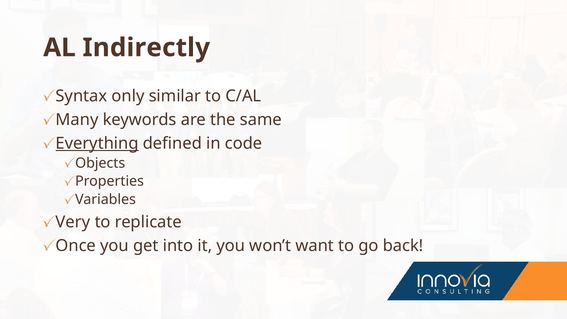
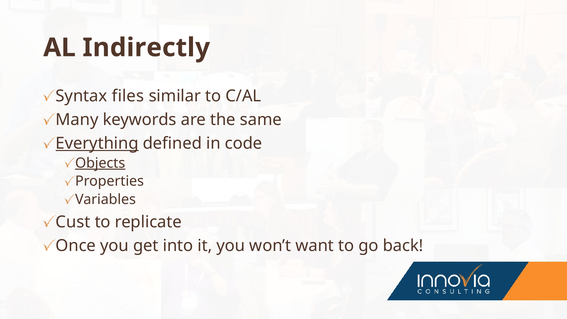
only: only -> files
Objects underline: none -> present
Very: Very -> Cust
